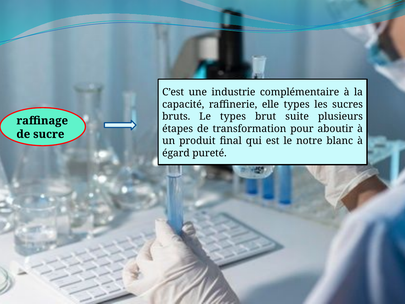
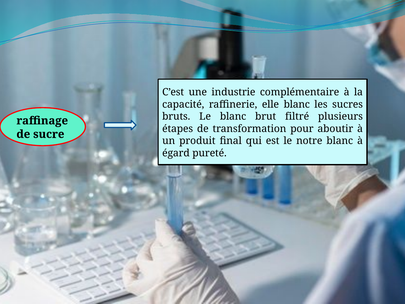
elle types: types -> blanc
Le types: types -> blanc
suite: suite -> filtré
